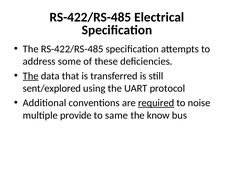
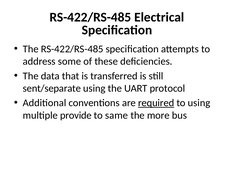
The at (31, 76) underline: present -> none
sent/explored: sent/explored -> sent/separate
to noise: noise -> using
know: know -> more
